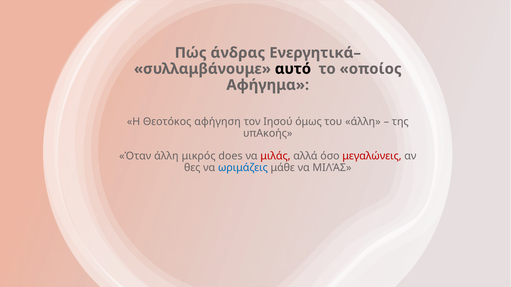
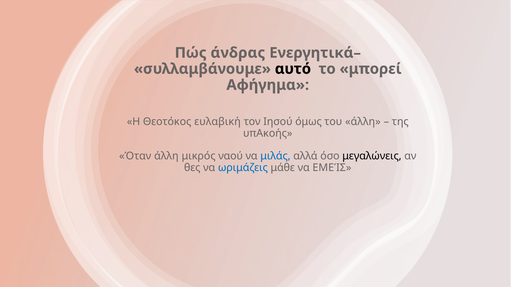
οποίος: οποίος -> μπορεί
αφήγηση: αφήγηση -> ευλαβική
does: does -> ναού
μιλάς at (275, 156) colour: red -> blue
μεγαλώνεις colour: red -> black
μάθε να ΜΙΛΆΣ: ΜΙΛΆΣ -> ΕΜΕΊΣ
